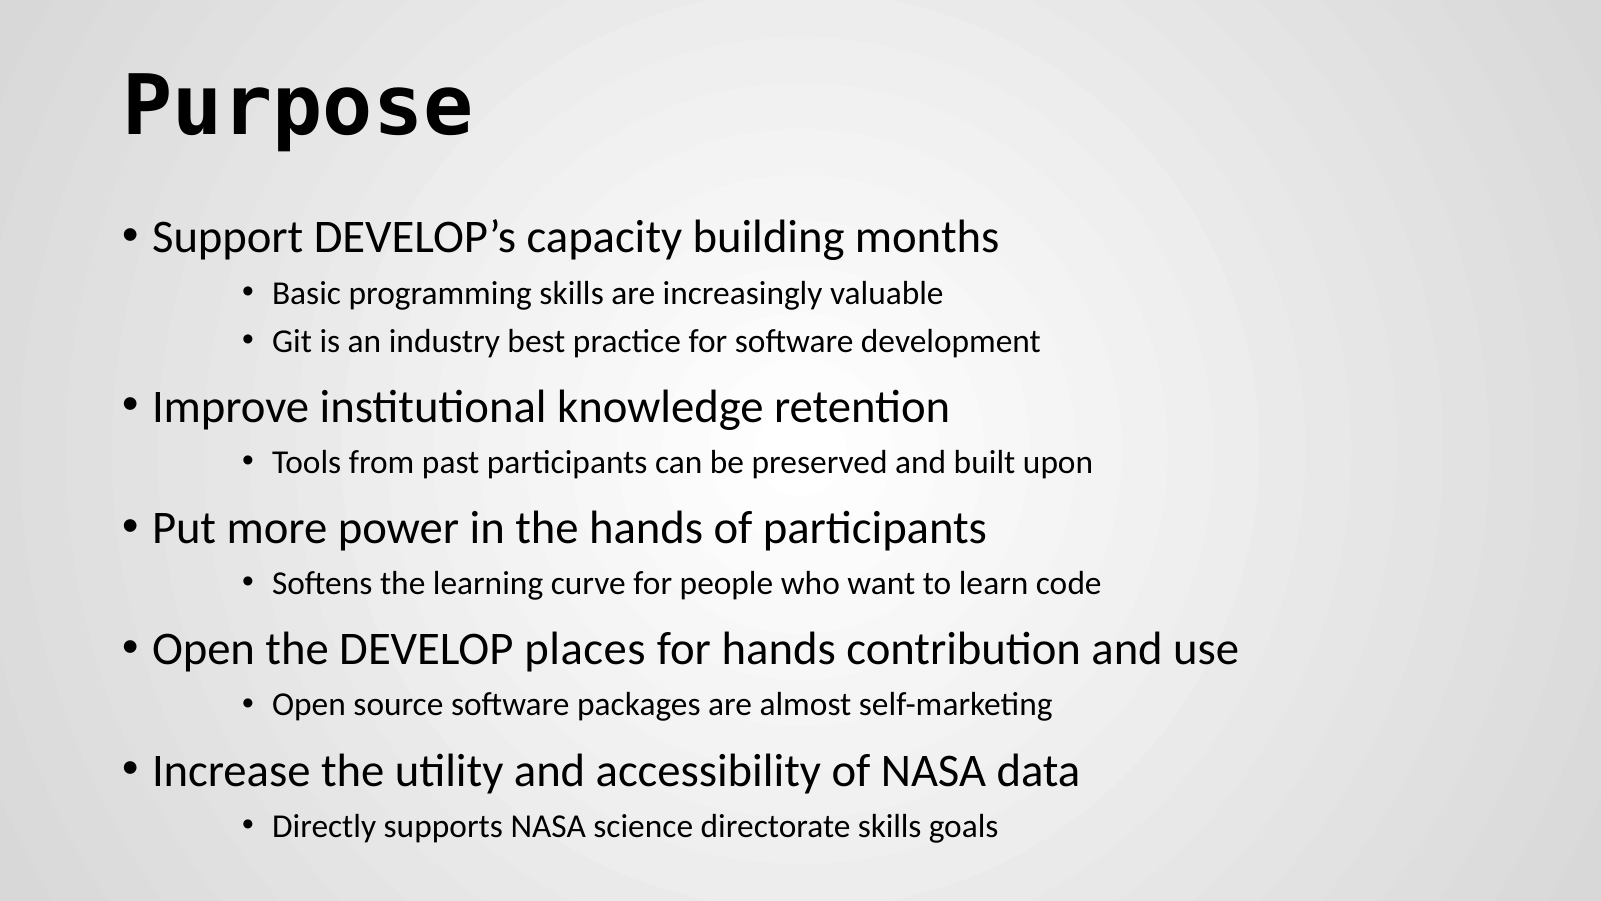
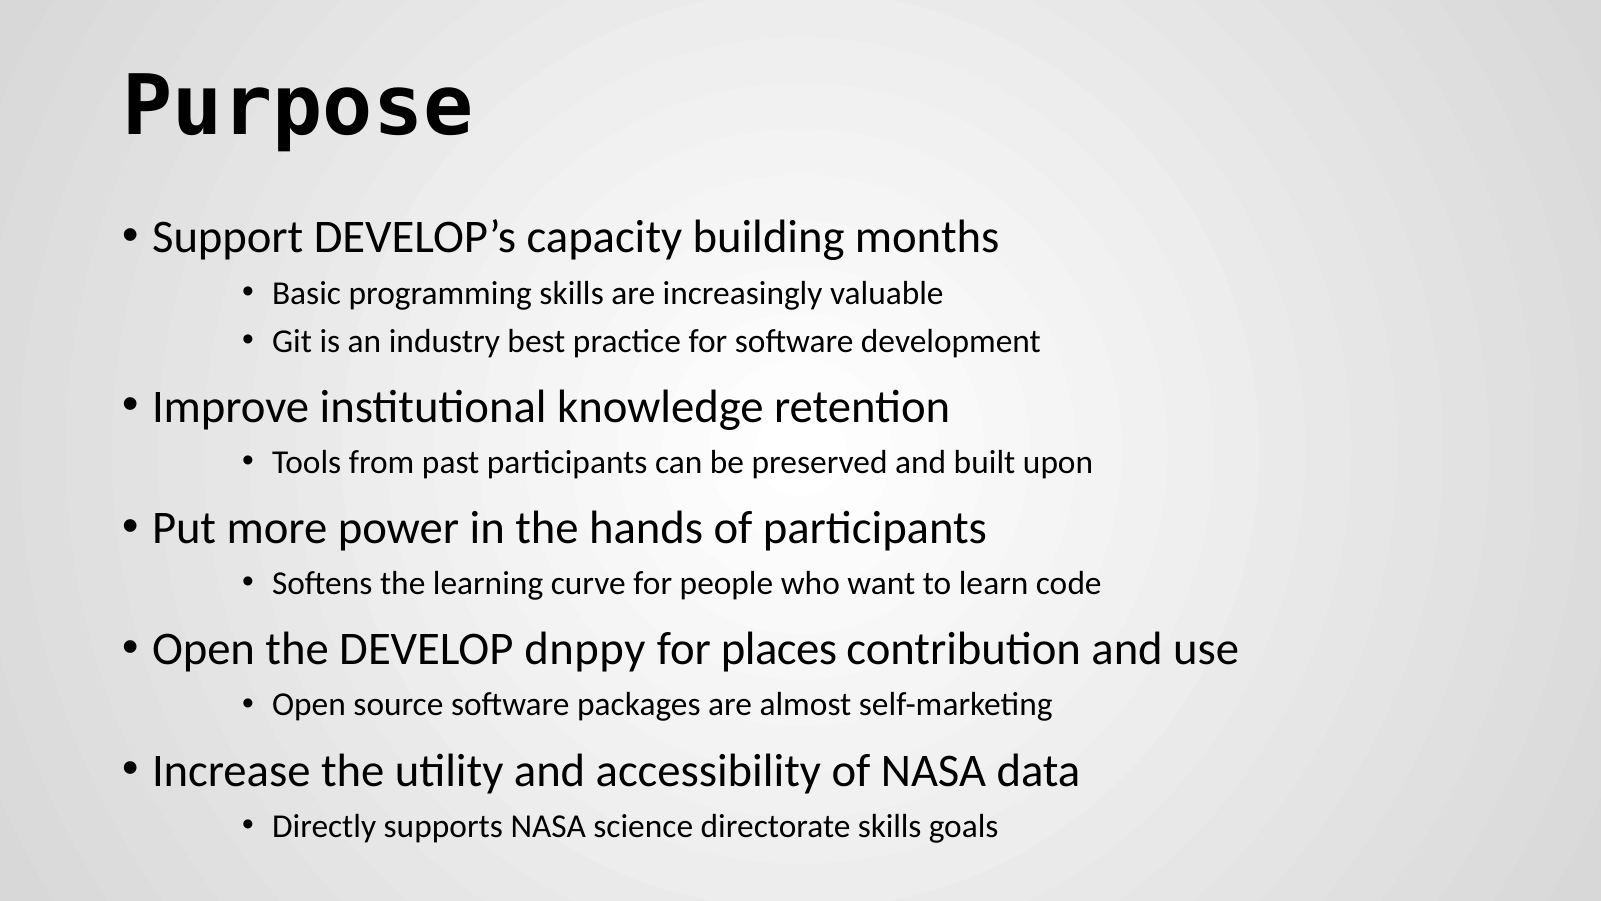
places: places -> dnppy
for hands: hands -> places
